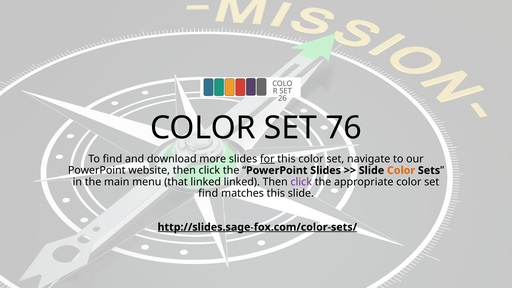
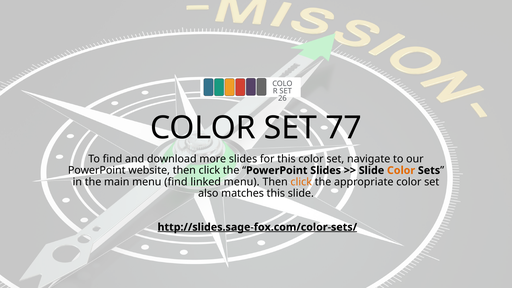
76: 76 -> 77
for underline: present -> none
menu that: that -> find
linked linked: linked -> menu
click at (301, 182) colour: purple -> orange
find at (208, 193): find -> also
